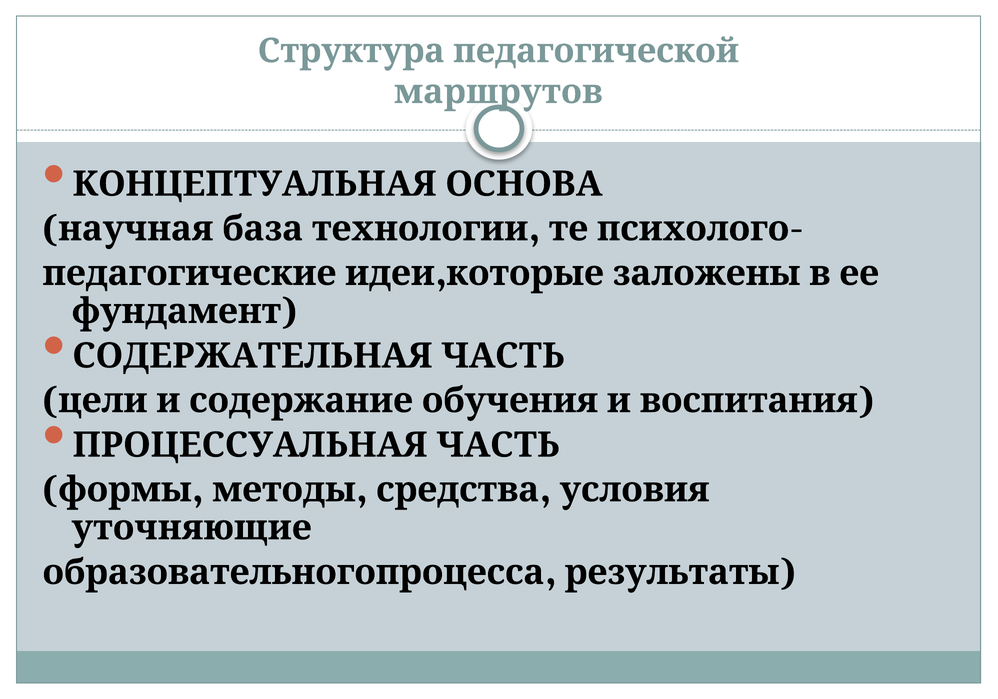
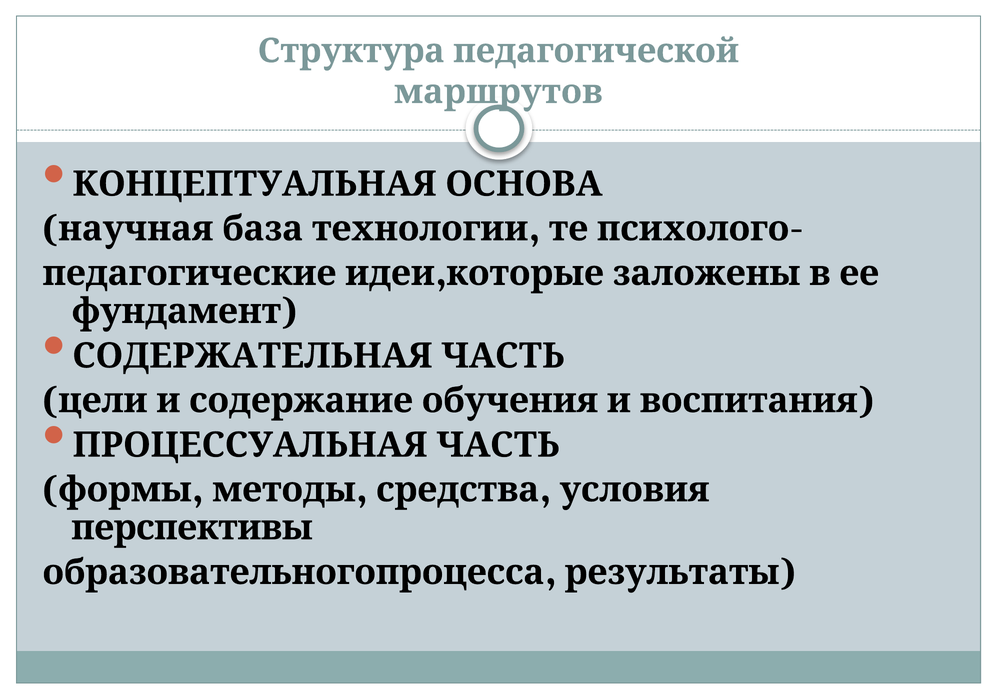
уточняющие: уточняющие -> перспективы
